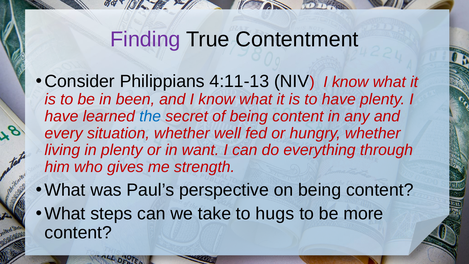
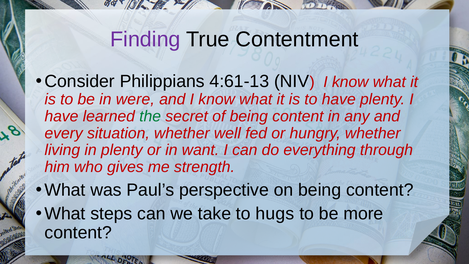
4:11-13: 4:11-13 -> 4:61-13
been: been -> were
the colour: blue -> green
